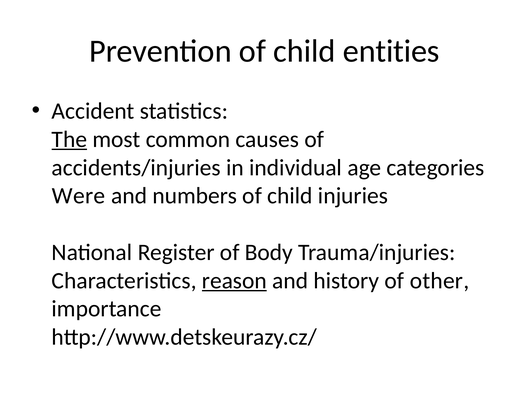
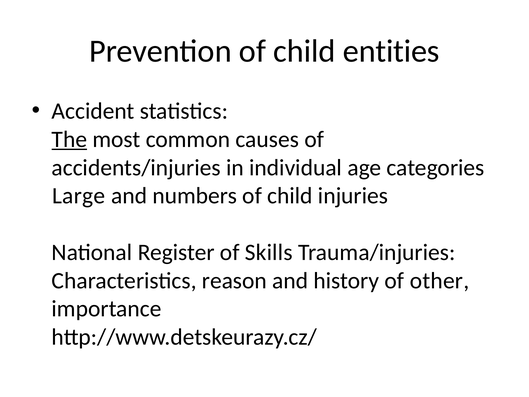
Were: Were -> Large
Body: Body -> Skills
reason underline: present -> none
